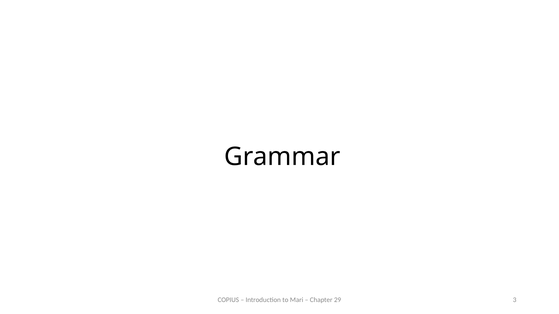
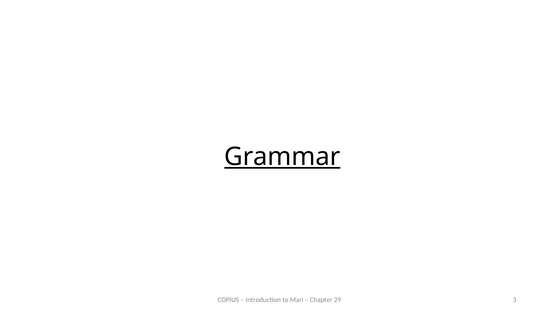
Grammar underline: none -> present
